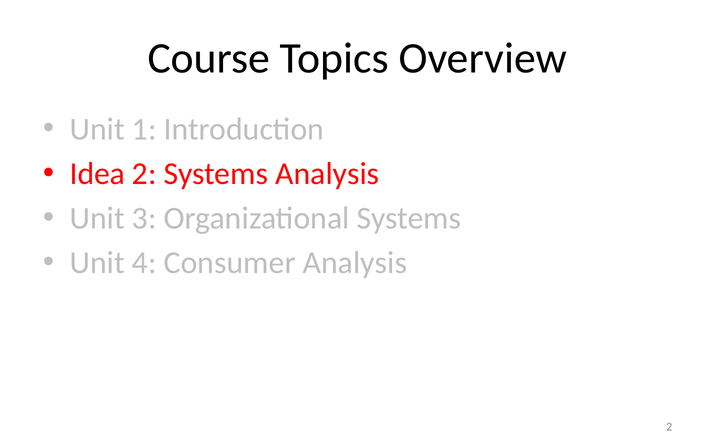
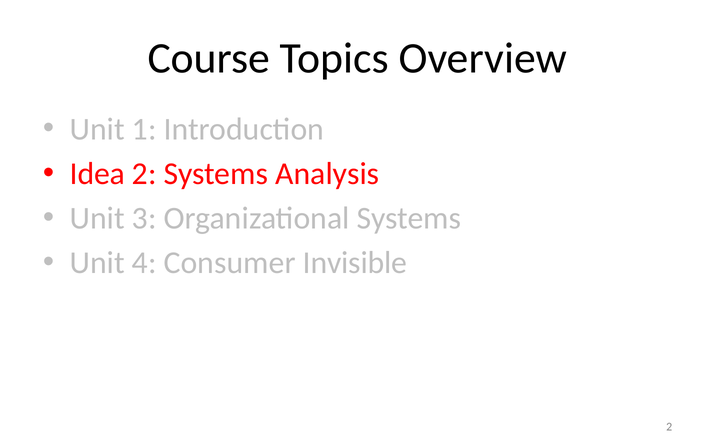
Consumer Analysis: Analysis -> Invisible
